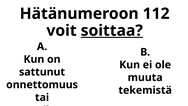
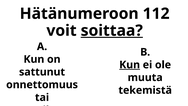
Kun at (130, 65) underline: none -> present
